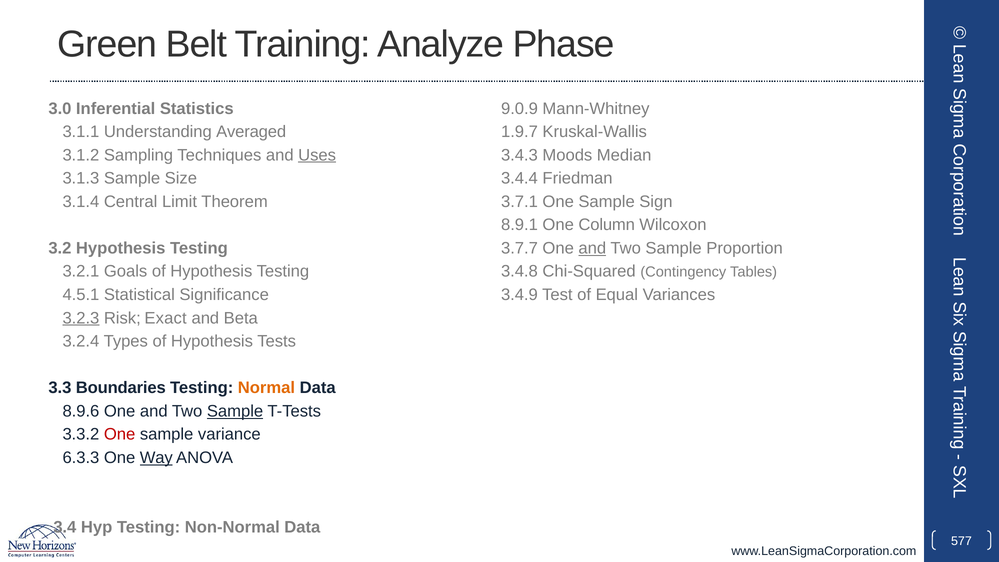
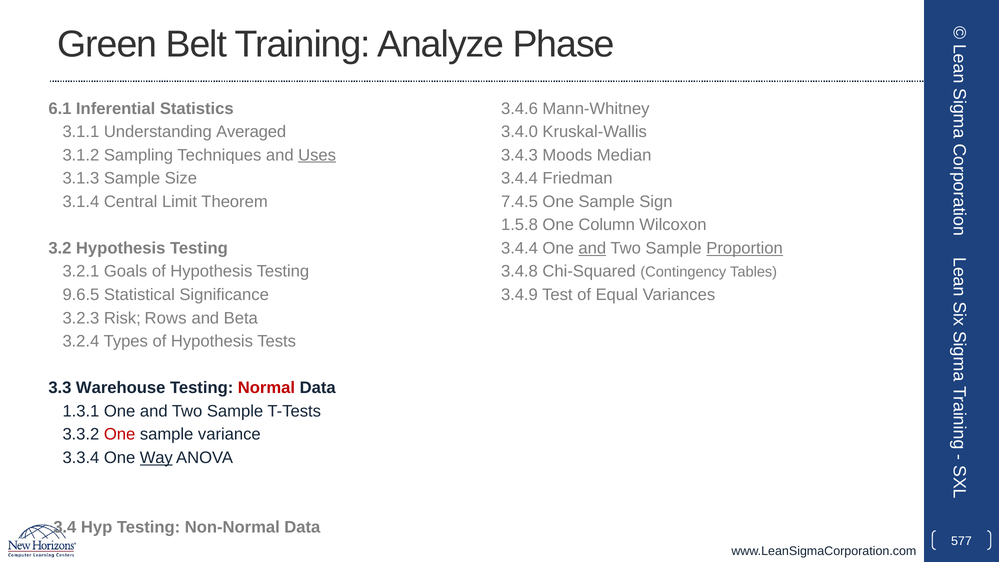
3.0: 3.0 -> 6.1
9.0.9: 9.0.9 -> 3.4.6
1.9.7: 1.9.7 -> 3.4.0
3.7.1: 3.7.1 -> 7.4.5
8.9.1: 8.9.1 -> 1.5.8
3.7.7 at (519, 248): 3.7.7 -> 3.4.4
Proportion underline: none -> present
4.5.1: 4.5.1 -> 9.6.5
3.2.3 underline: present -> none
Exact: Exact -> Rows
Boundaries: Boundaries -> Warehouse
Normal colour: orange -> red
8.9.6: 8.9.6 -> 1.3.1
Sample at (235, 411) underline: present -> none
6.3.3: 6.3.3 -> 3.3.4
